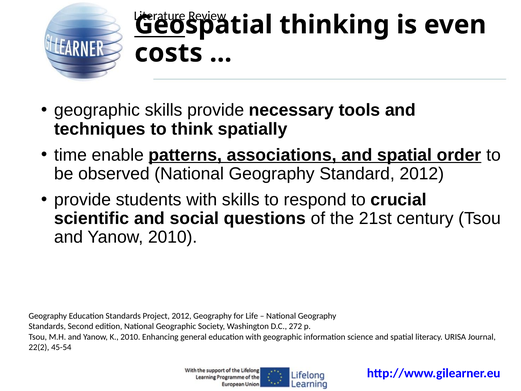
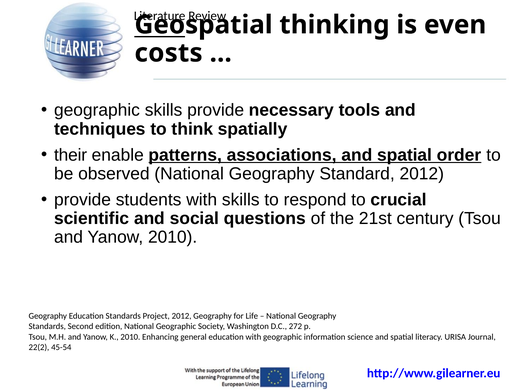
time: time -> their
